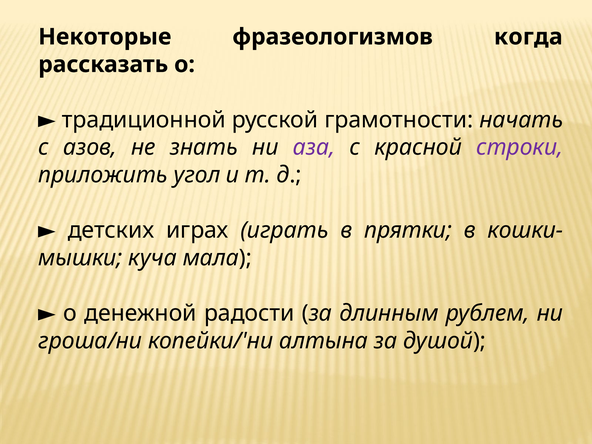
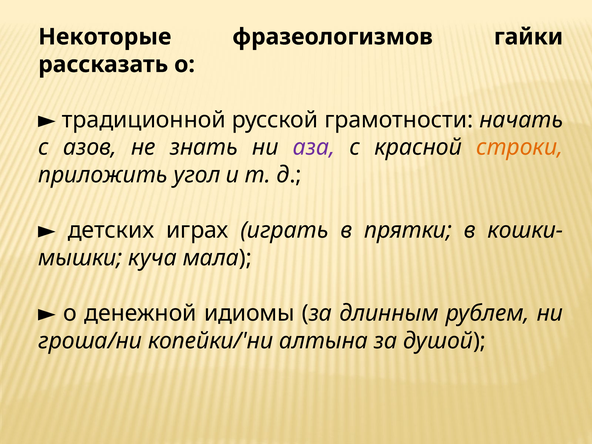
когда: когда -> гайки
строки colour: purple -> orange
радости: радости -> идиомы
